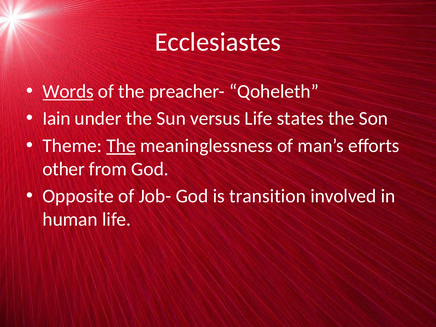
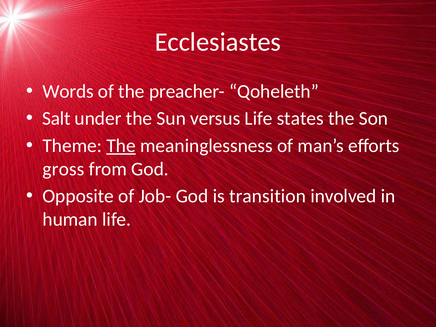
Words underline: present -> none
Iain: Iain -> Salt
other: other -> gross
